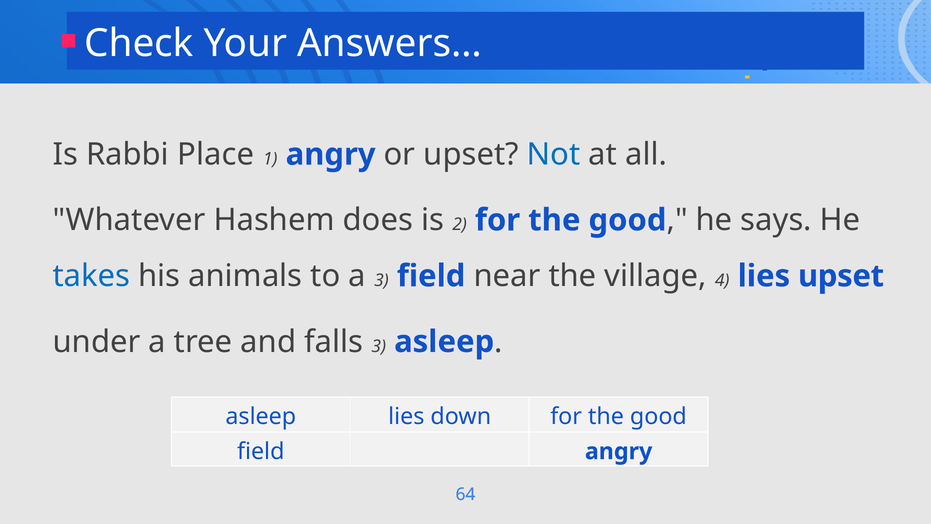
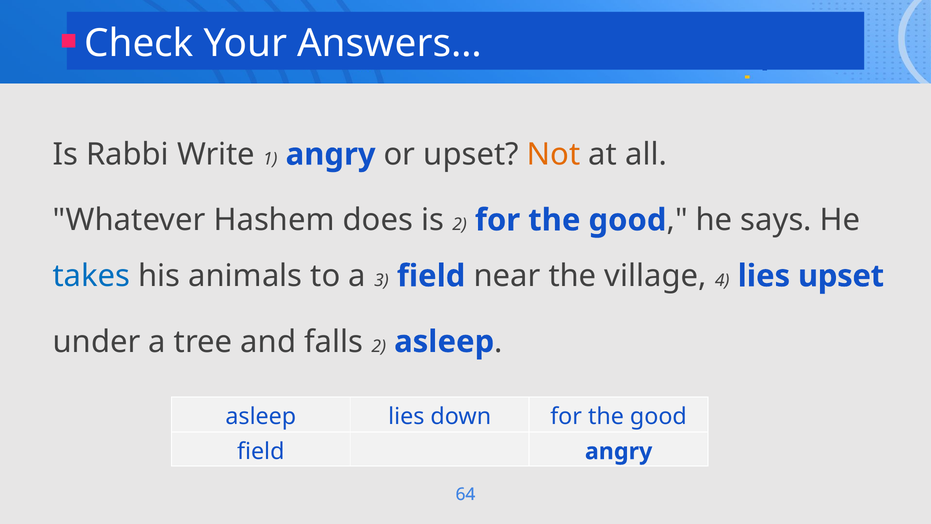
Place: Place -> Write
Not colour: blue -> orange
falls 3: 3 -> 2
